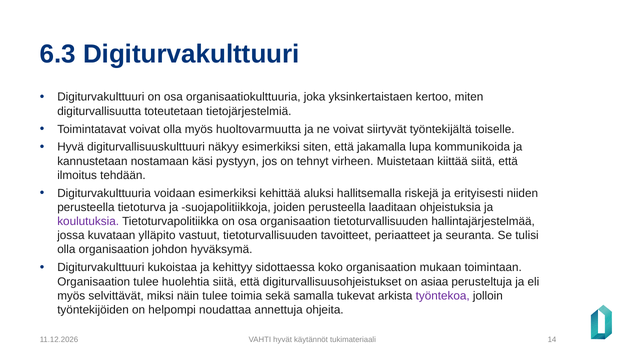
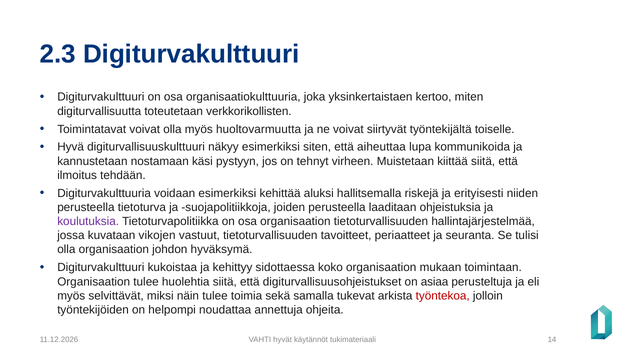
6.3: 6.3 -> 2.3
tietojärjestelmiä: tietojärjestelmiä -> verkkorikollisten
jakamalla: jakamalla -> aiheuttaa
ylläpito: ylläpito -> vikojen
työntekoa colour: purple -> red
